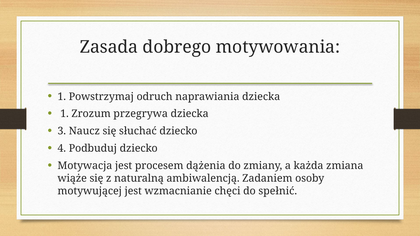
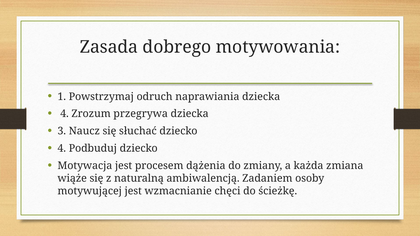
1 at (65, 114): 1 -> 4
spełnić: spełnić -> ścieżkę
